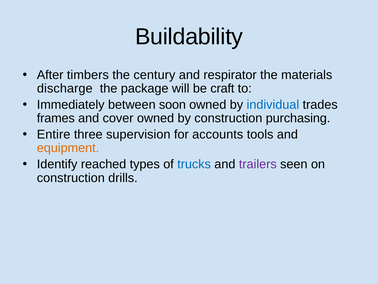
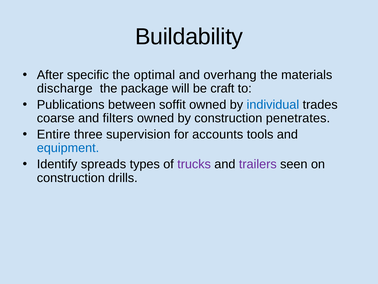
timbers: timbers -> specific
century: century -> optimal
respirator: respirator -> overhang
Immediately: Immediately -> Publications
soon: soon -> soffit
frames: frames -> coarse
cover: cover -> filters
purchasing: purchasing -> penetrates
equipment colour: orange -> blue
reached: reached -> spreads
trucks colour: blue -> purple
